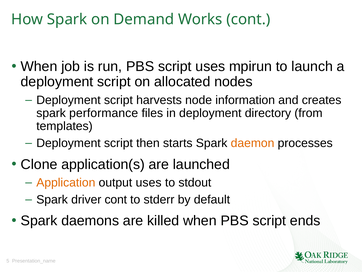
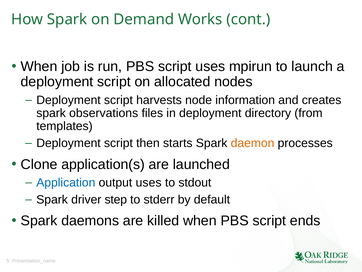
performance: performance -> observations
Application colour: orange -> blue
driver cont: cont -> step
